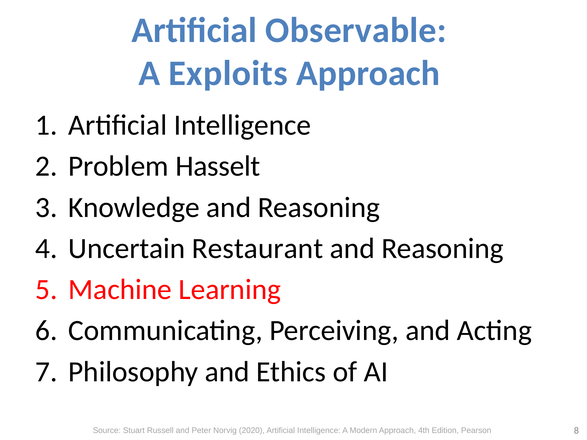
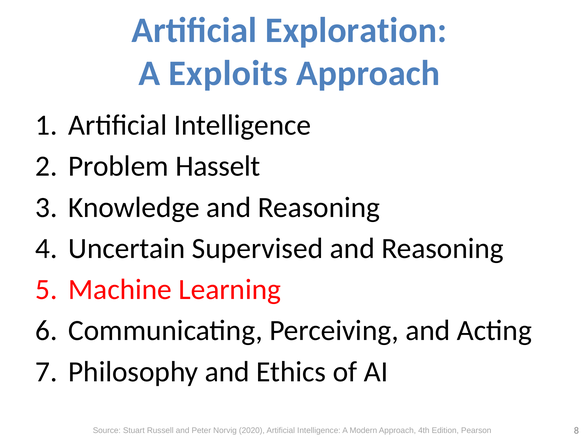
Observable: Observable -> Exploration
Restaurant: Restaurant -> Supervised
